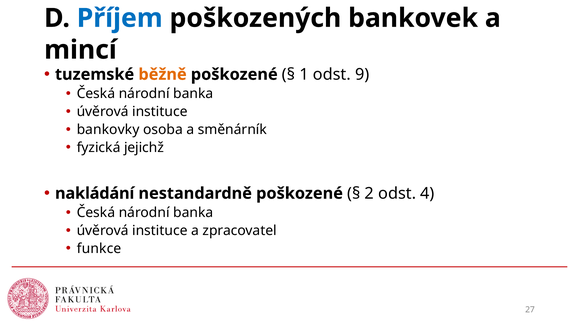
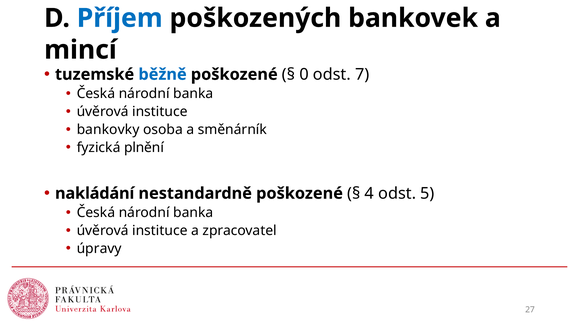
běžně colour: orange -> blue
1: 1 -> 0
9: 9 -> 7
jejichž: jejichž -> plnění
2: 2 -> 4
4: 4 -> 5
funkce: funkce -> úpravy
